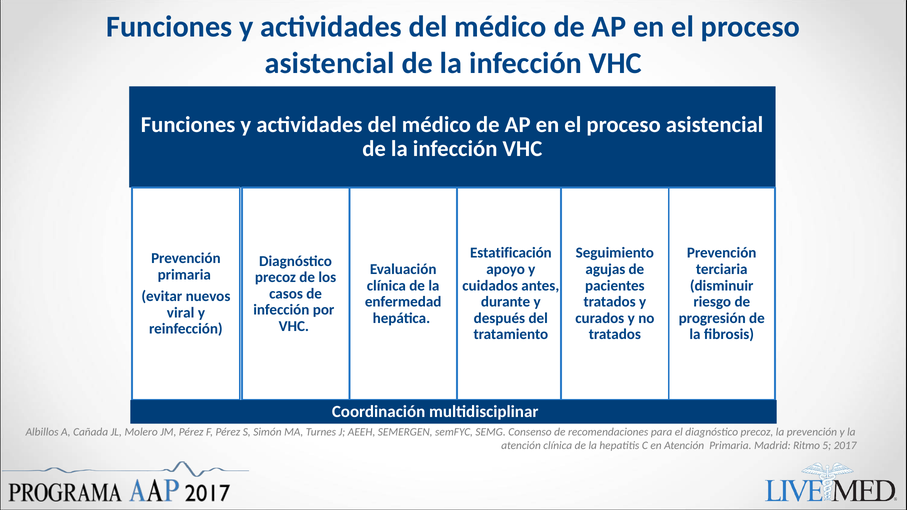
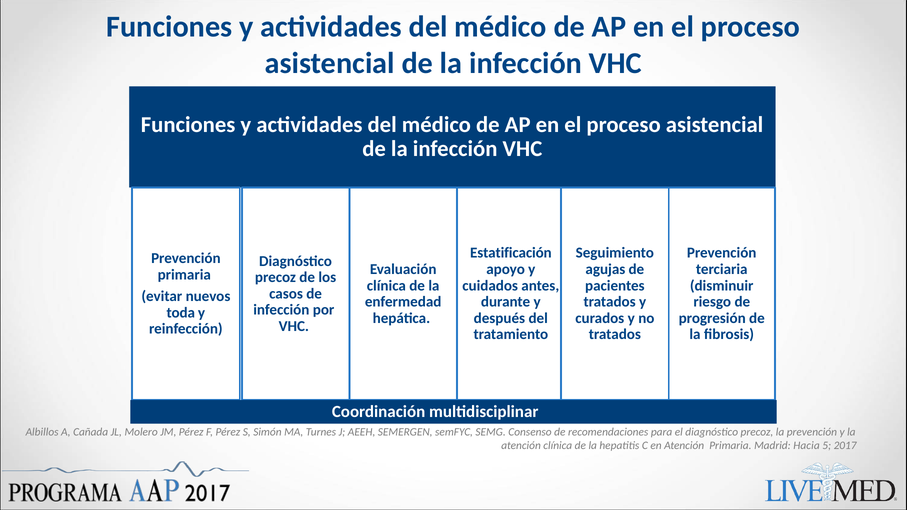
viral: viral -> toda
Ritmo: Ritmo -> Hacia
